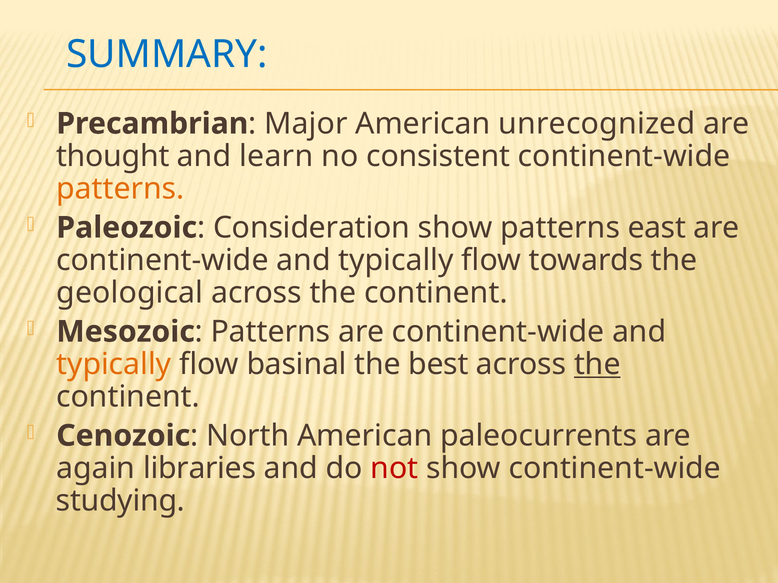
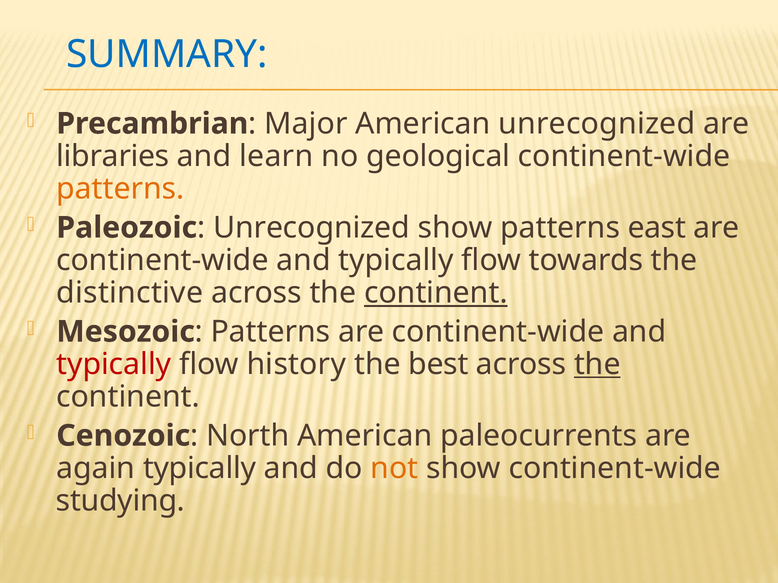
thought: thought -> libraries
consistent: consistent -> geological
Consideration at (312, 228): Consideration -> Unrecognized
geological: geological -> distinctive
continent at (436, 293) underline: none -> present
typically at (114, 365) colour: orange -> red
basinal: basinal -> history
again libraries: libraries -> typically
not colour: red -> orange
